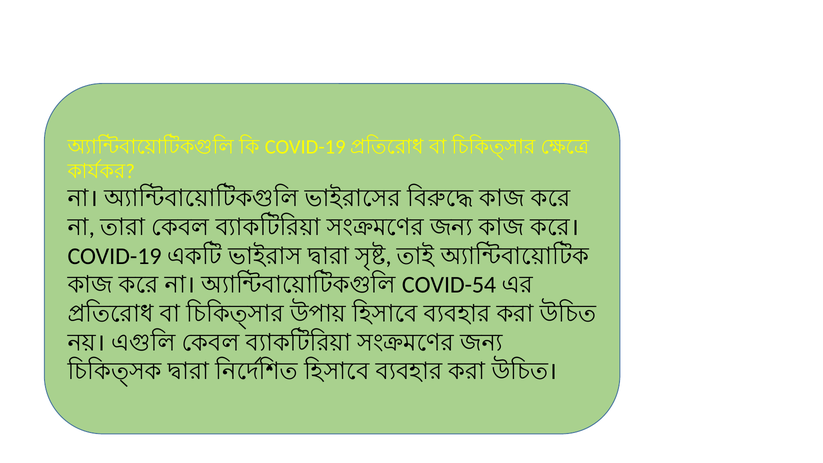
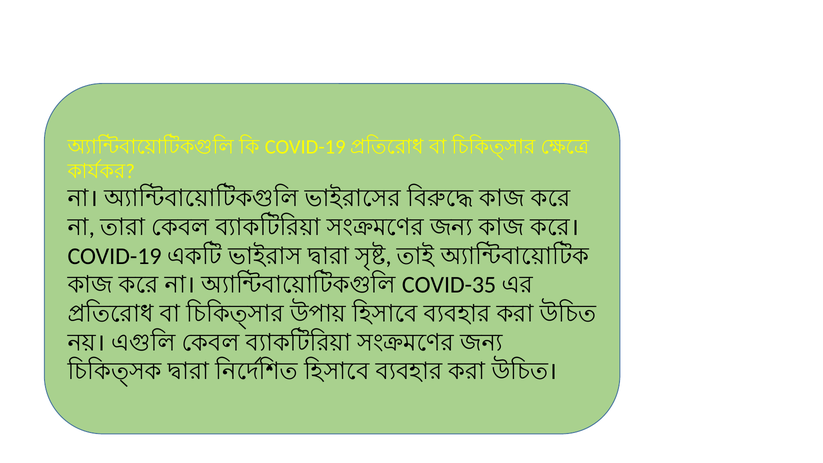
COVID-54: COVID-54 -> COVID-35
